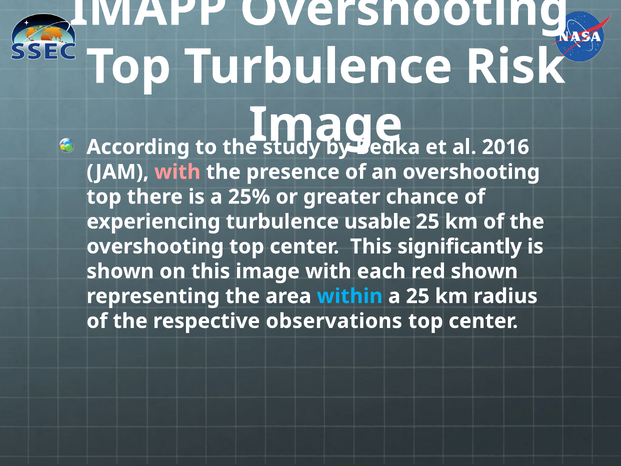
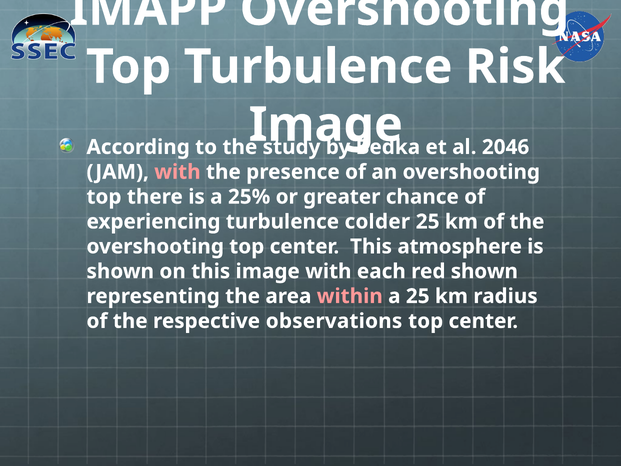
2016: 2016 -> 2046
usable: usable -> colder
significantly: significantly -> atmosphere
within colour: light blue -> pink
